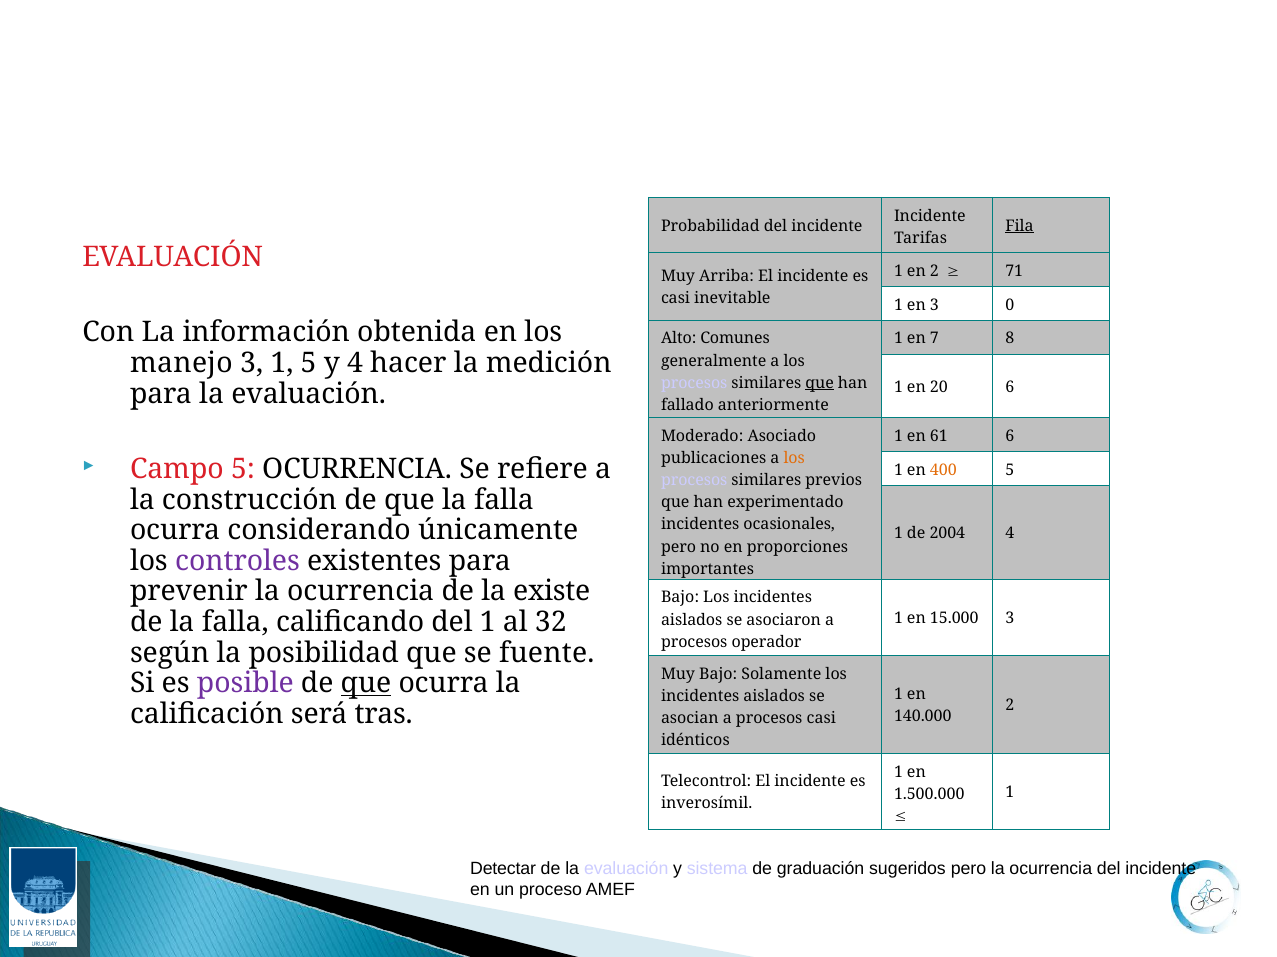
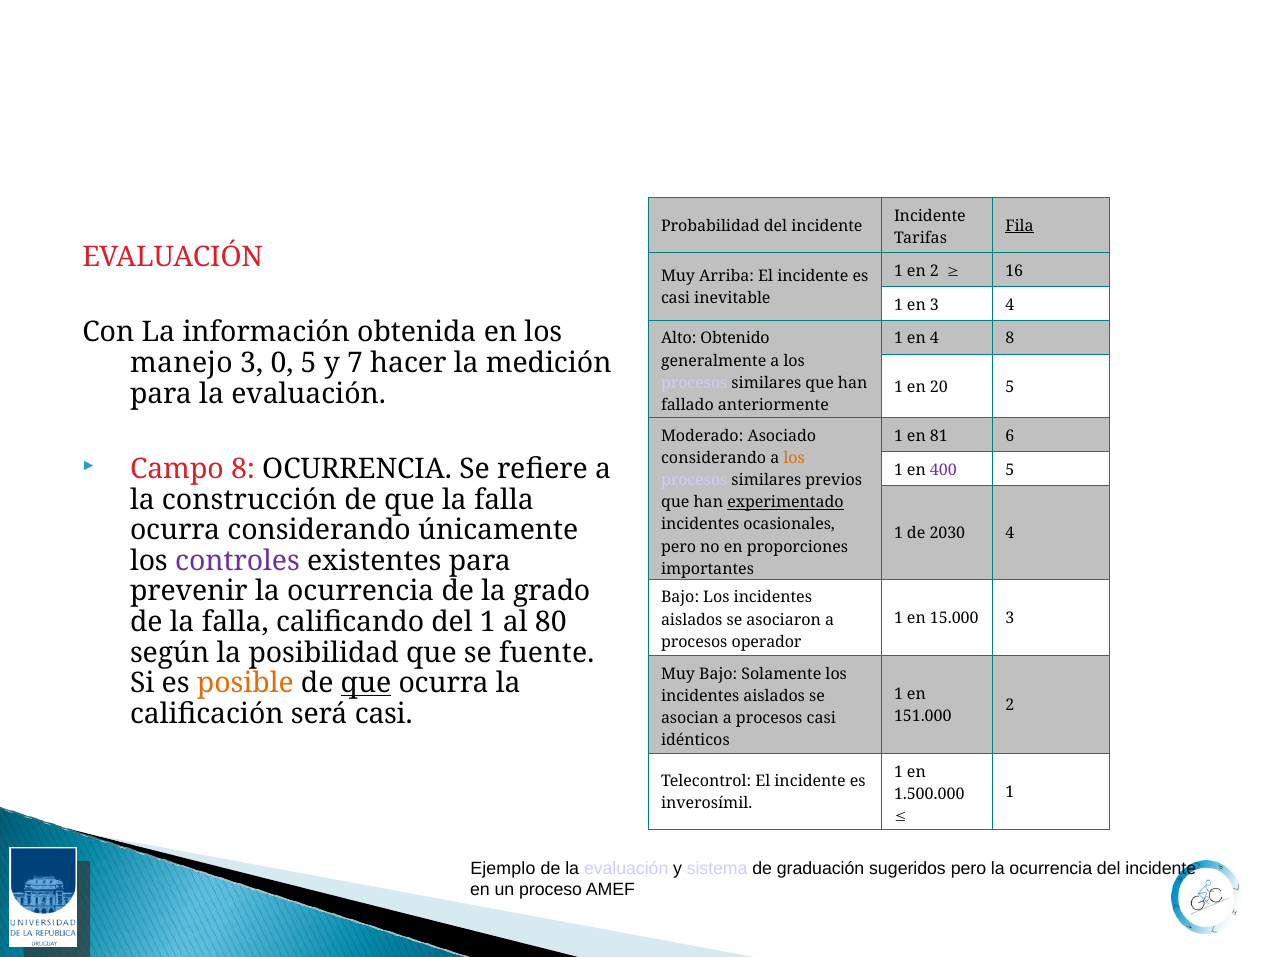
71: 71 -> 16
3 0: 0 -> 4
Comunes: Comunes -> Obtenido
en 7: 7 -> 4
3 1: 1 -> 0
y 4: 4 -> 7
que at (820, 383) underline: present -> none
20 6: 6 -> 5
61: 61 -> 81
publicaciones at (714, 459): publicaciones -> considerando
Campo 5: 5 -> 8
400 colour: orange -> purple
experimentado underline: none -> present
2004: 2004 -> 2030
existe: existe -> grado
32: 32 -> 80
posible colour: purple -> orange
será tras: tras -> casi
140.000: 140.000 -> 151.000
Detectar: Detectar -> Ejemplo
